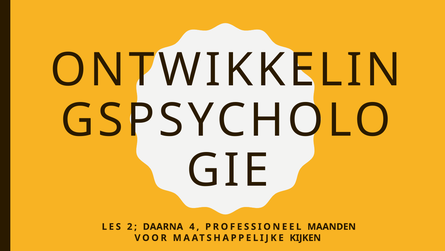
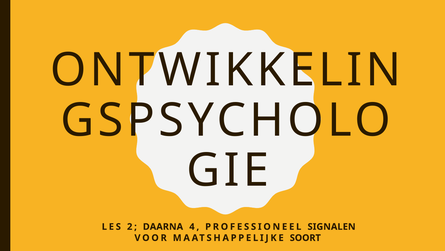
MAANDEN: MAANDEN -> SIGNALEN
KIJKEN: KIJKEN -> SOORT
